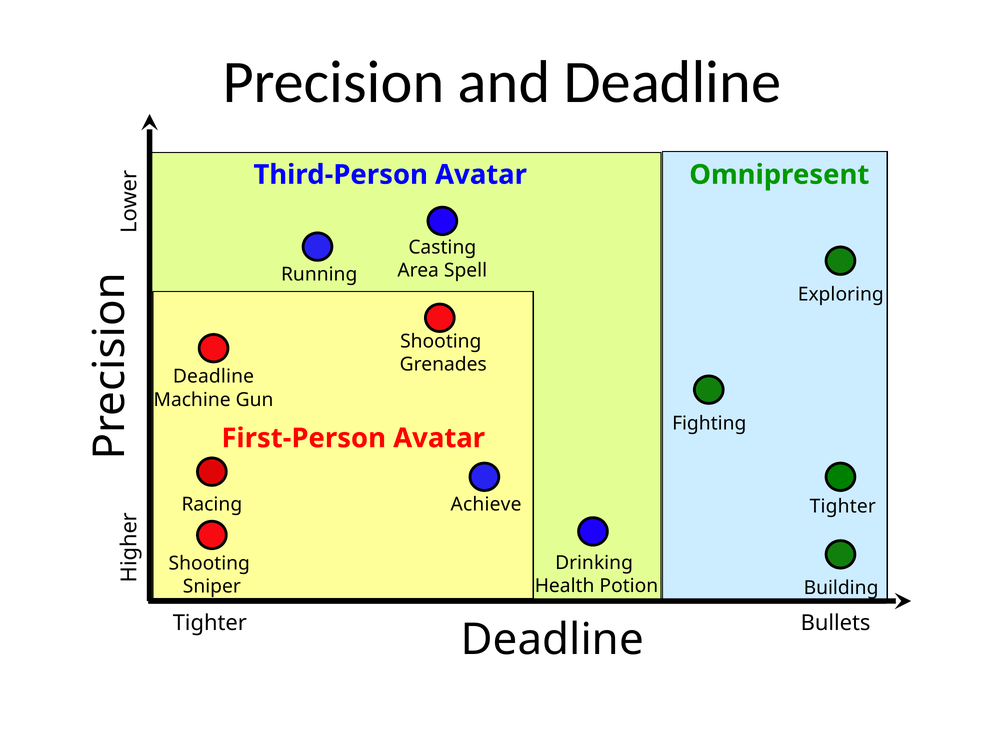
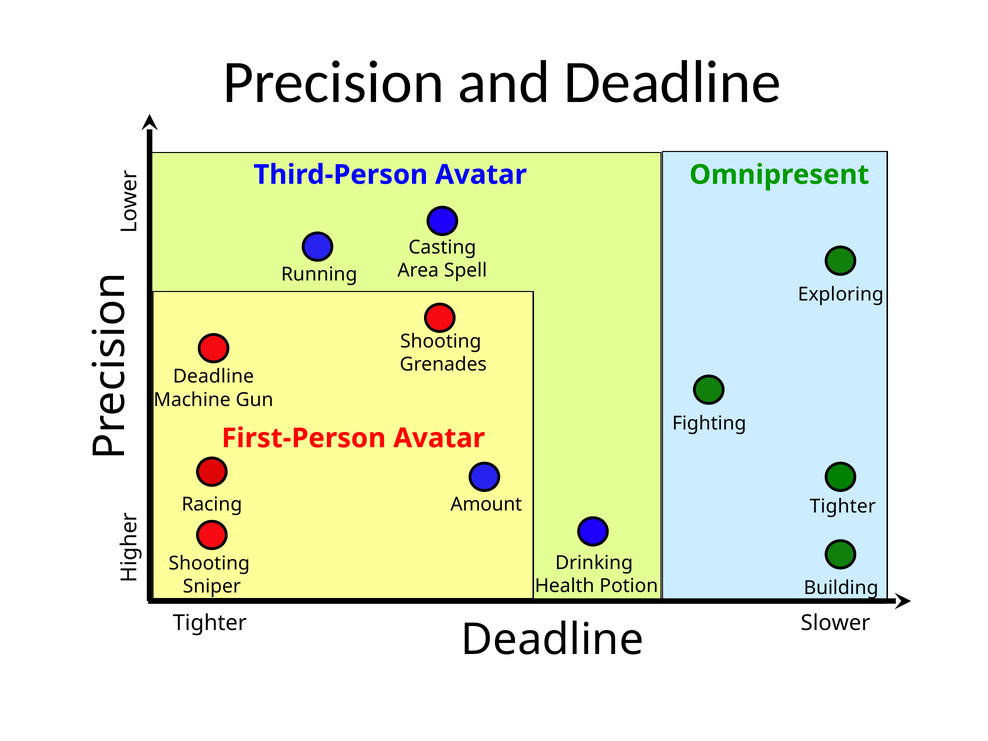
Achieve: Achieve -> Amount
Bullets: Bullets -> Slower
